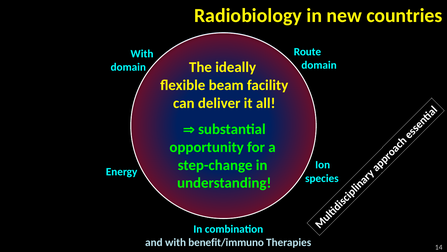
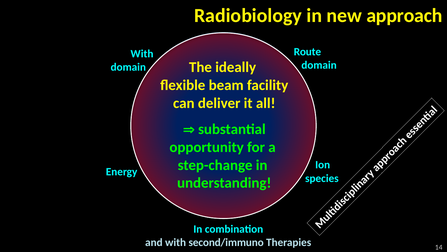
countries: countries -> approach
benefit/immuno: benefit/immuno -> second/immuno
